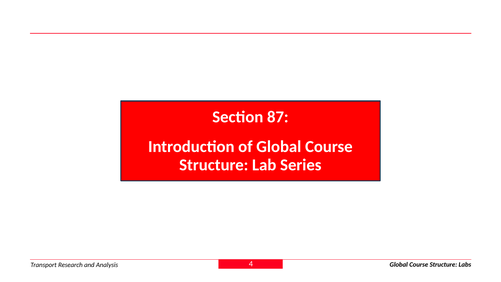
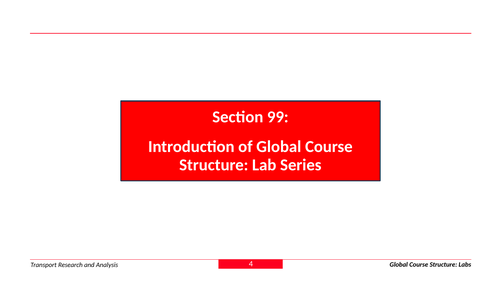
87: 87 -> 99
